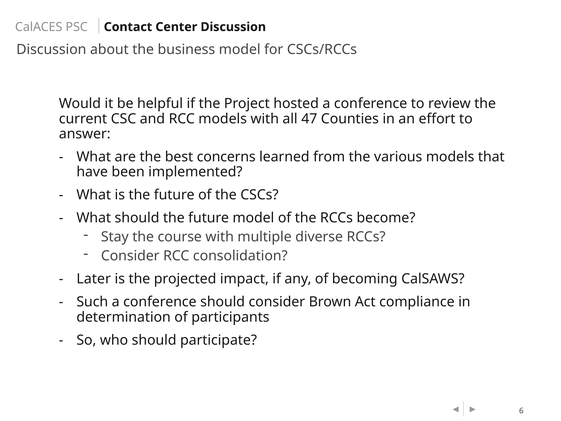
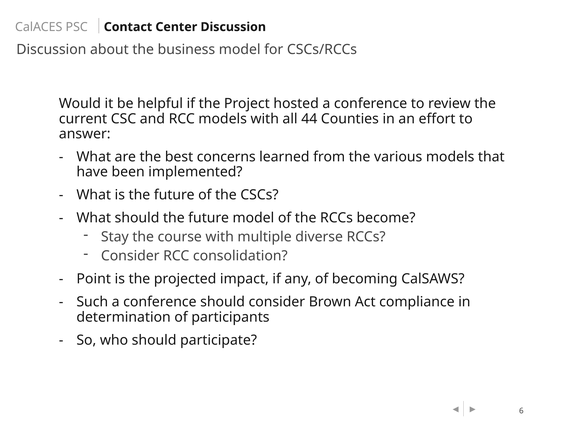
47: 47 -> 44
Later: Later -> Point
